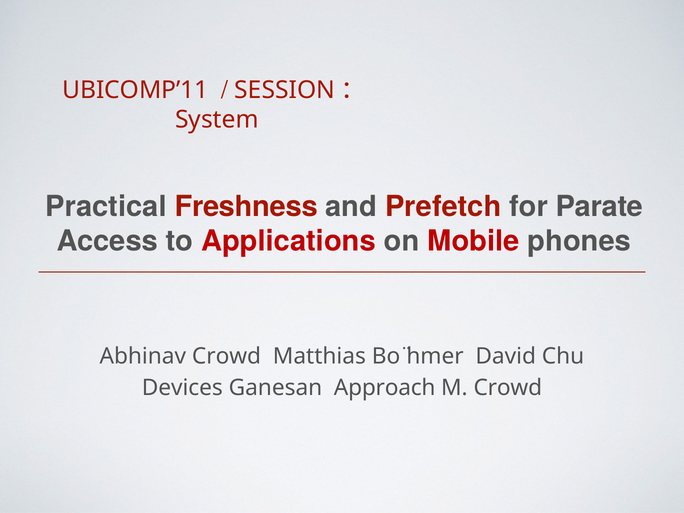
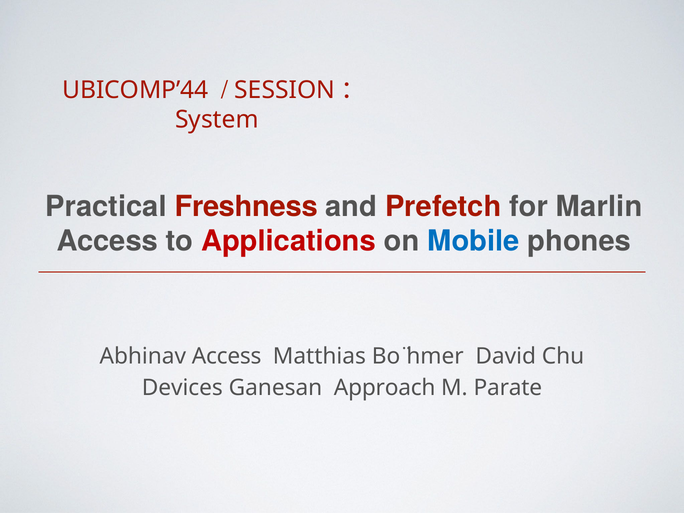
UBICOMP’11: UBICOMP’11 -> UBICOMP’44
Parate: Parate -> Marlin
Mobile colour: red -> blue
Abhinav Crowd: Crowd -> Access
M Crowd: Crowd -> Parate
